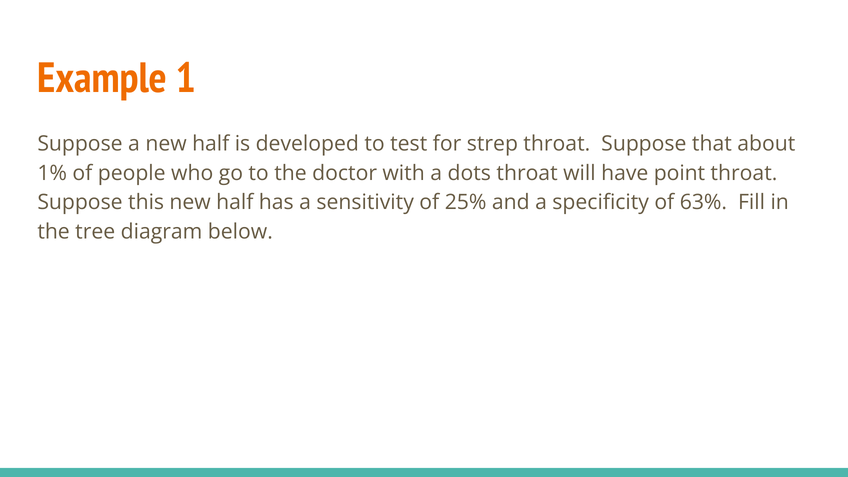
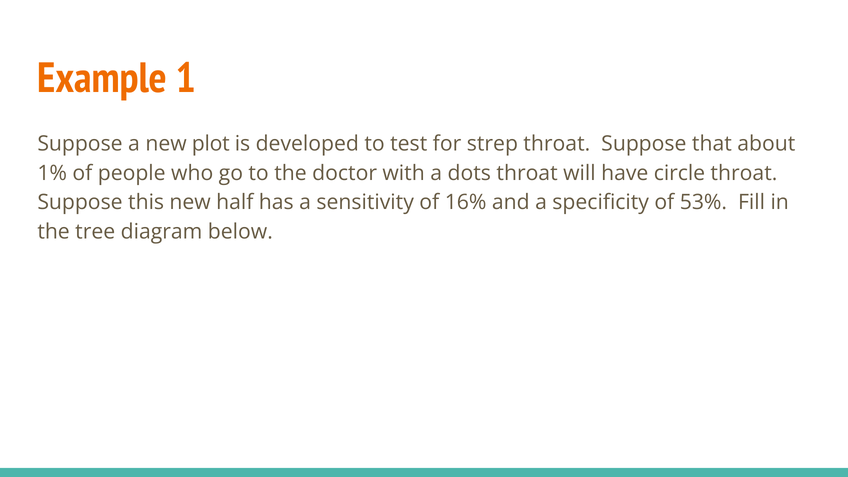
a new half: half -> plot
point: point -> circle
25%: 25% -> 16%
63%: 63% -> 53%
